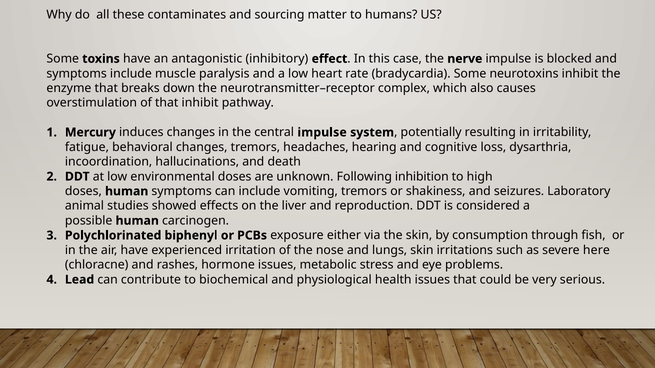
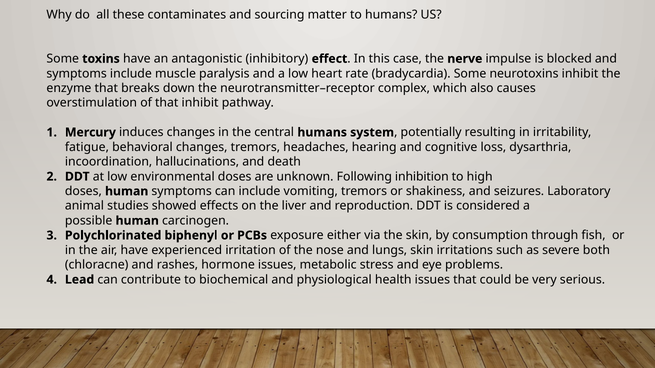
central impulse: impulse -> humans
here: here -> both
